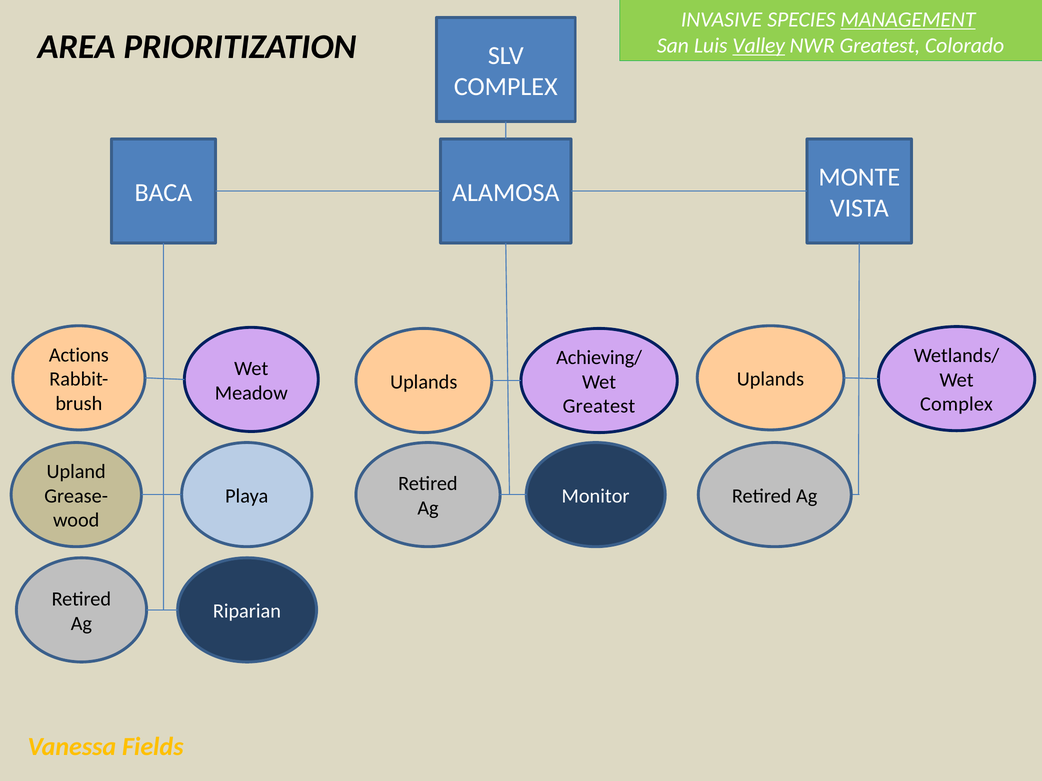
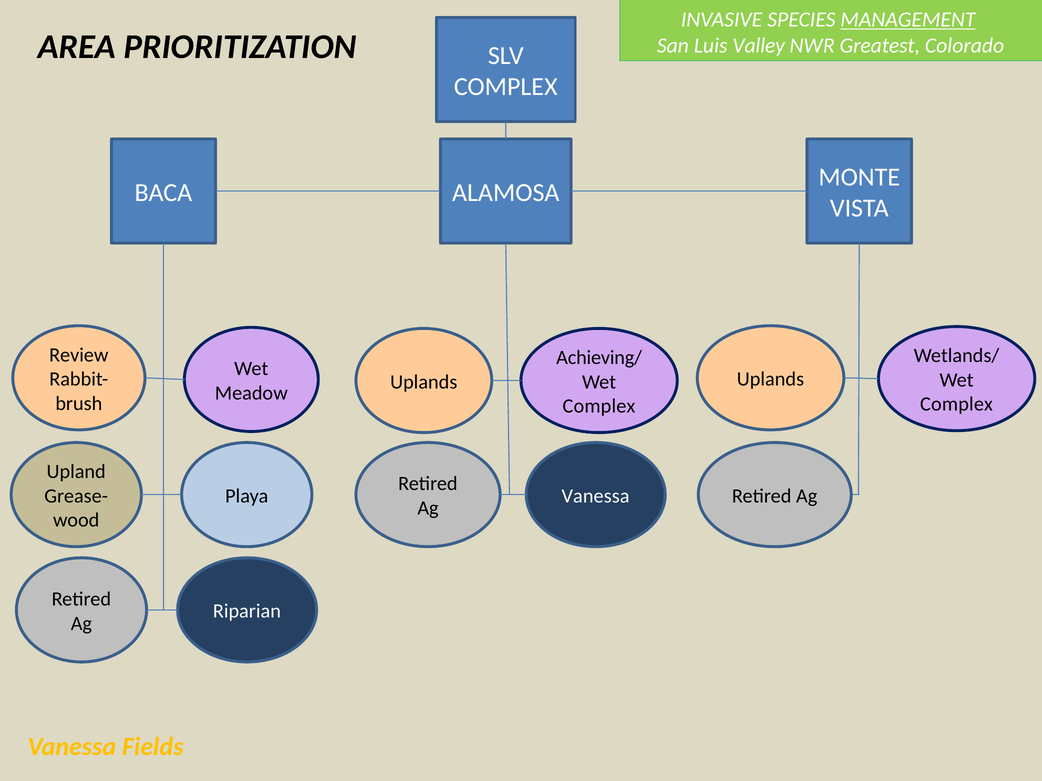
Valley underline: present -> none
Actions: Actions -> Review
Greatest at (599, 406): Greatest -> Complex
Monitor at (596, 496): Monitor -> Vanessa
